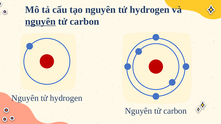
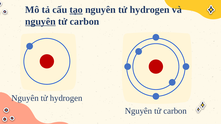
tạo underline: none -> present
